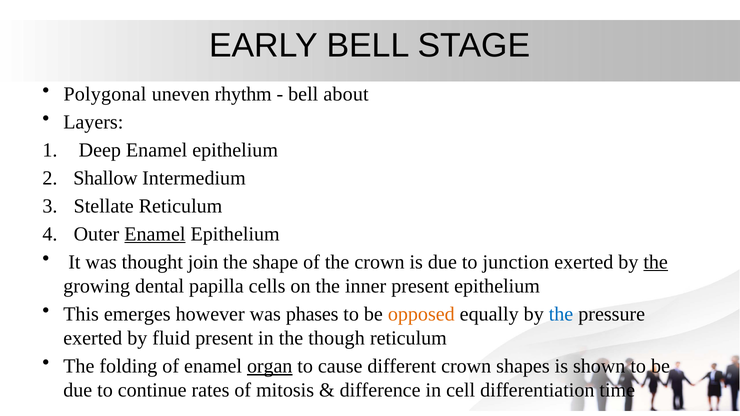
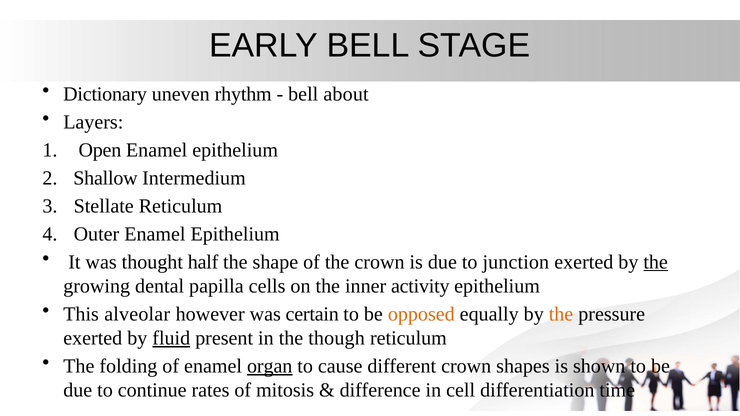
Polygonal: Polygonal -> Dictionary
Deep: Deep -> Open
Enamel at (155, 234) underline: present -> none
join: join -> half
inner present: present -> activity
emerges: emerges -> alveolar
phases: phases -> certain
the at (561, 314) colour: blue -> orange
fluid underline: none -> present
